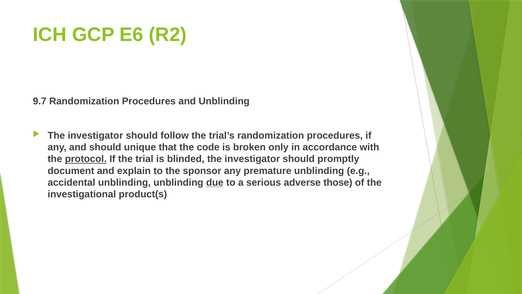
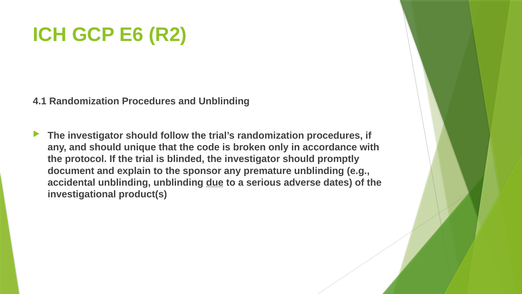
9.7: 9.7 -> 4.1
protocol underline: present -> none
those: those -> dates
